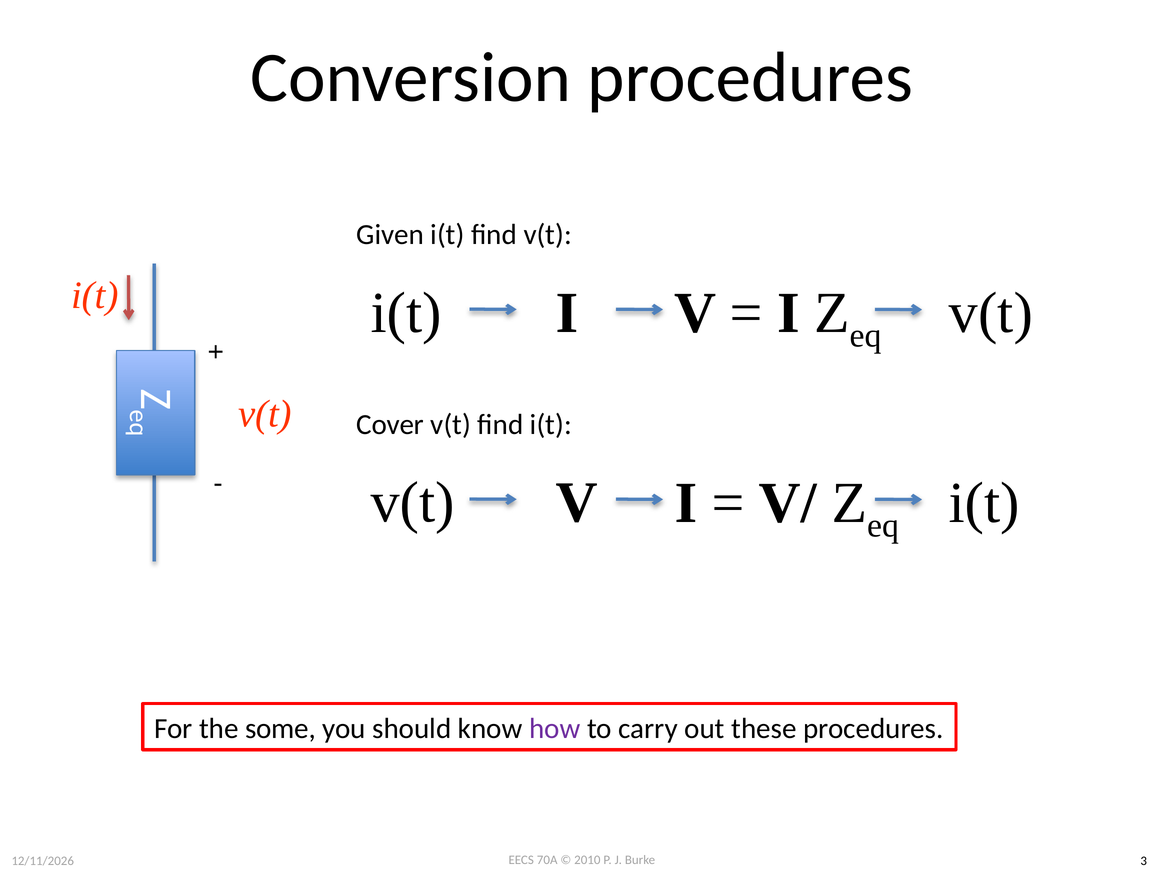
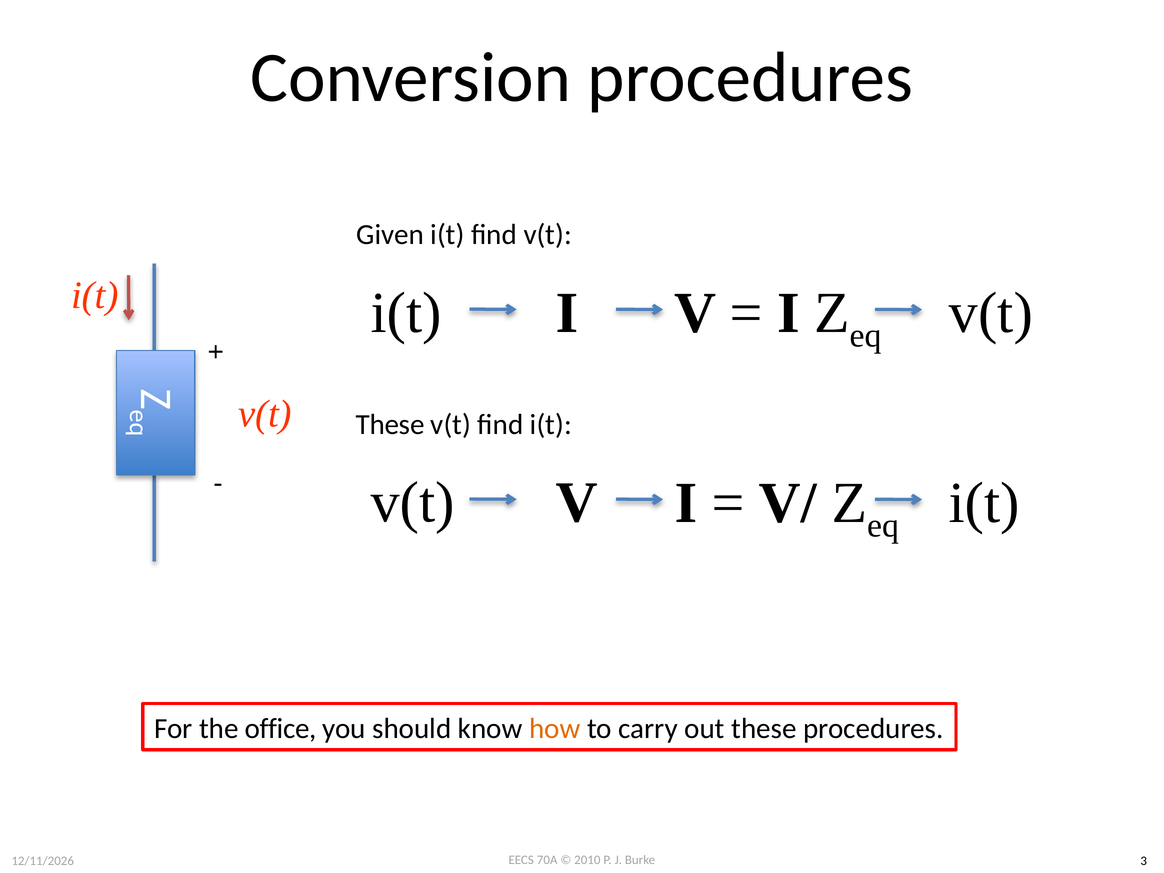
Cover at (390, 424): Cover -> These
some: some -> office
how colour: purple -> orange
